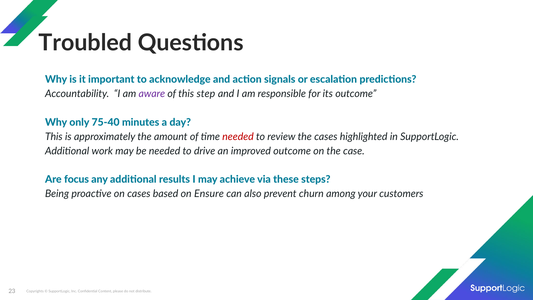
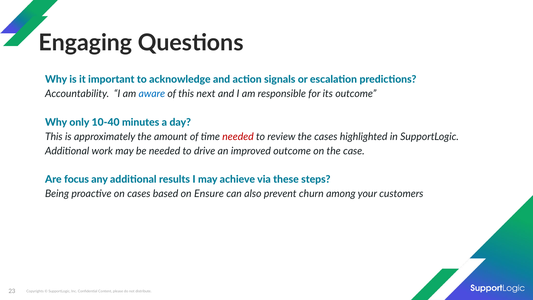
Troubled: Troubled -> Engaging
aware colour: purple -> blue
step: step -> next
75-40: 75-40 -> 10-40
